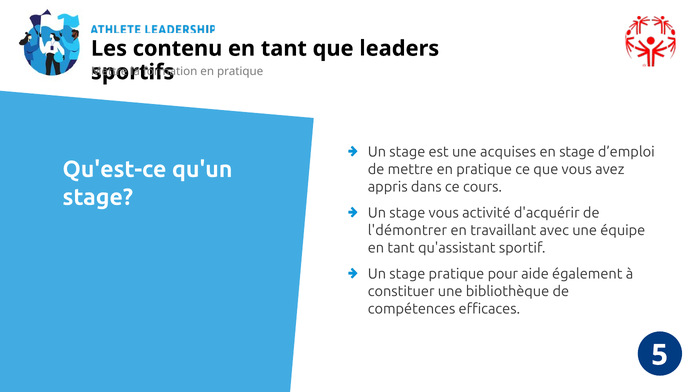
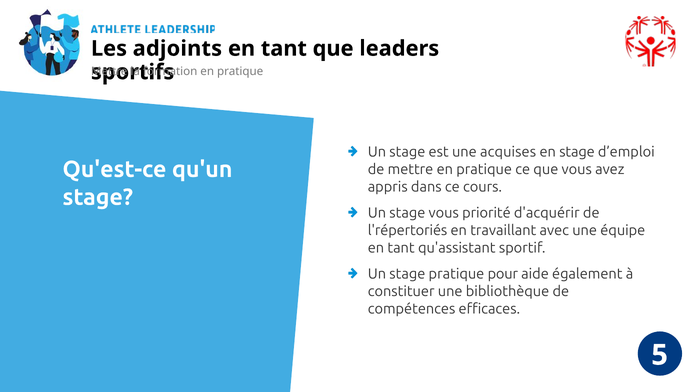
contenu: contenu -> adjoints
activité: activité -> priorité
l'démontrer: l'démontrer -> l'répertoriés
